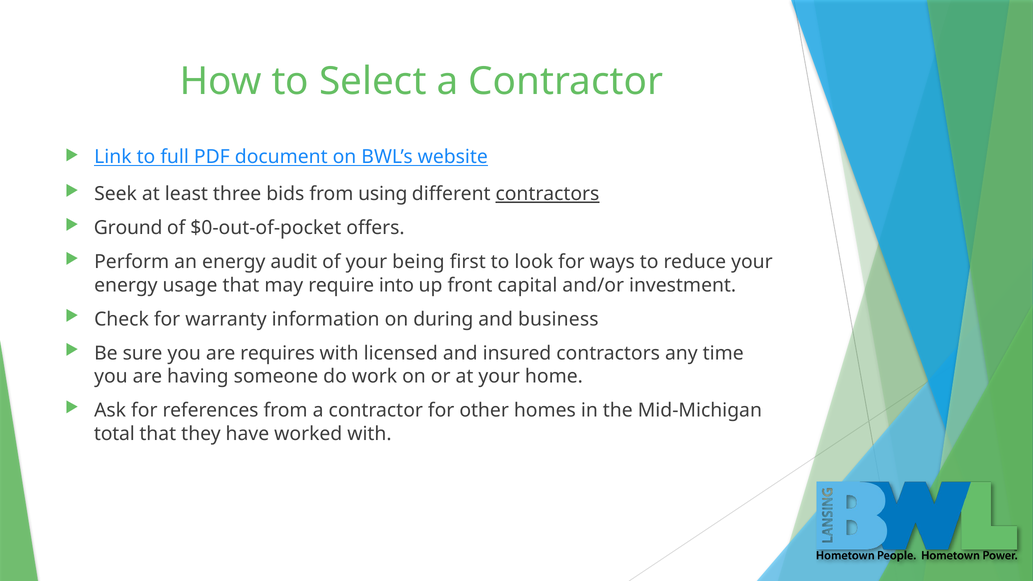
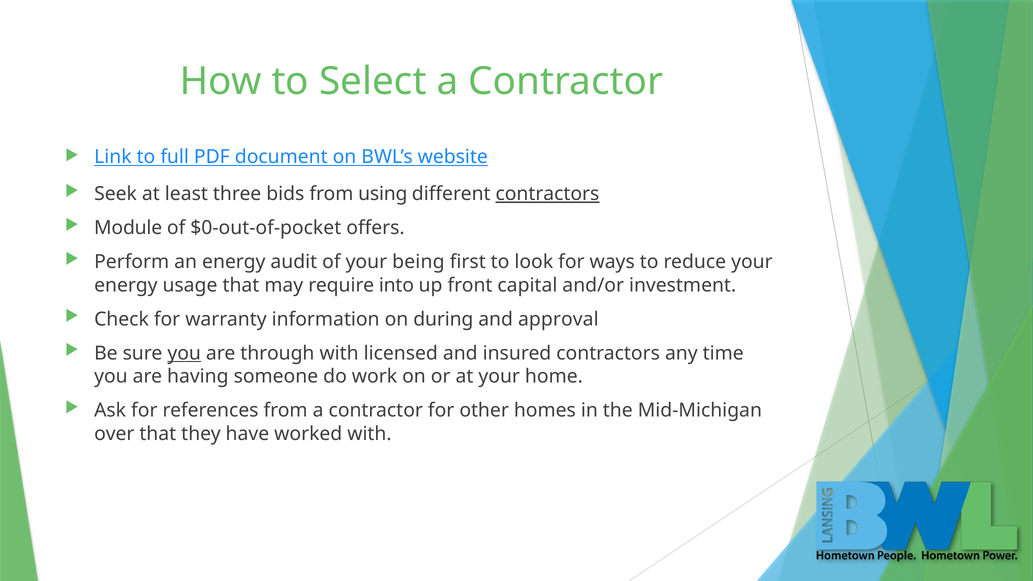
Ground: Ground -> Module
business: business -> approval
you at (184, 353) underline: none -> present
requires: requires -> through
total: total -> over
